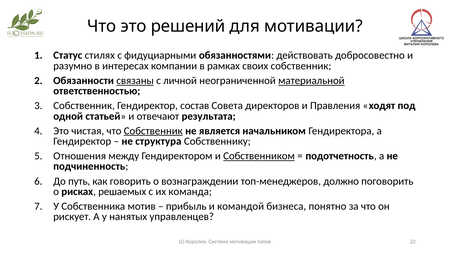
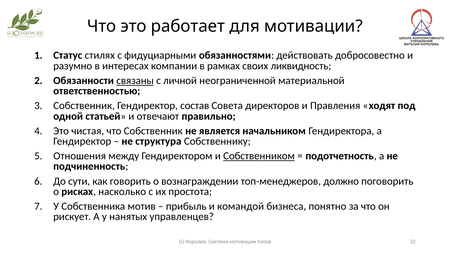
решений: решений -> работает
своих собственник: собственник -> ликвидность
материальной underline: present -> none
результата: результата -> правильно
Собственник at (153, 131) underline: present -> none
путь: путь -> сути
решаемых: решаемых -> насколько
команда: команда -> простота
